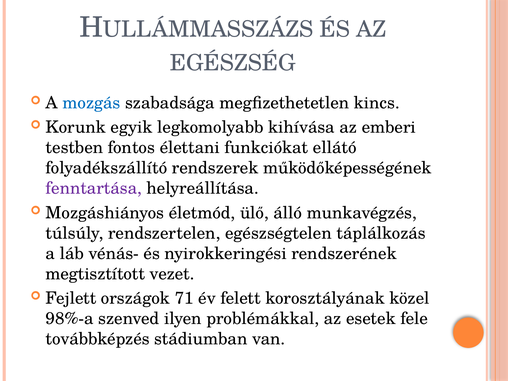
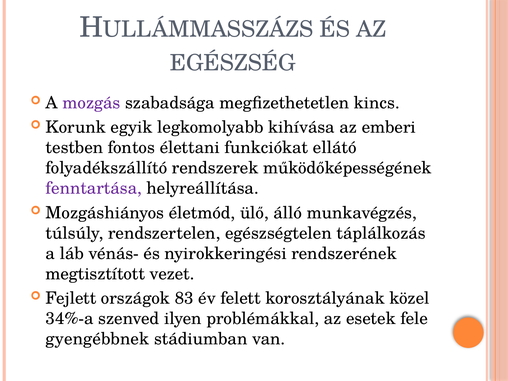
mozgás colour: blue -> purple
71: 71 -> 83
98%-a: 98%-a -> 34%-a
továbbképzés: továbbképzés -> gyengébbnek
